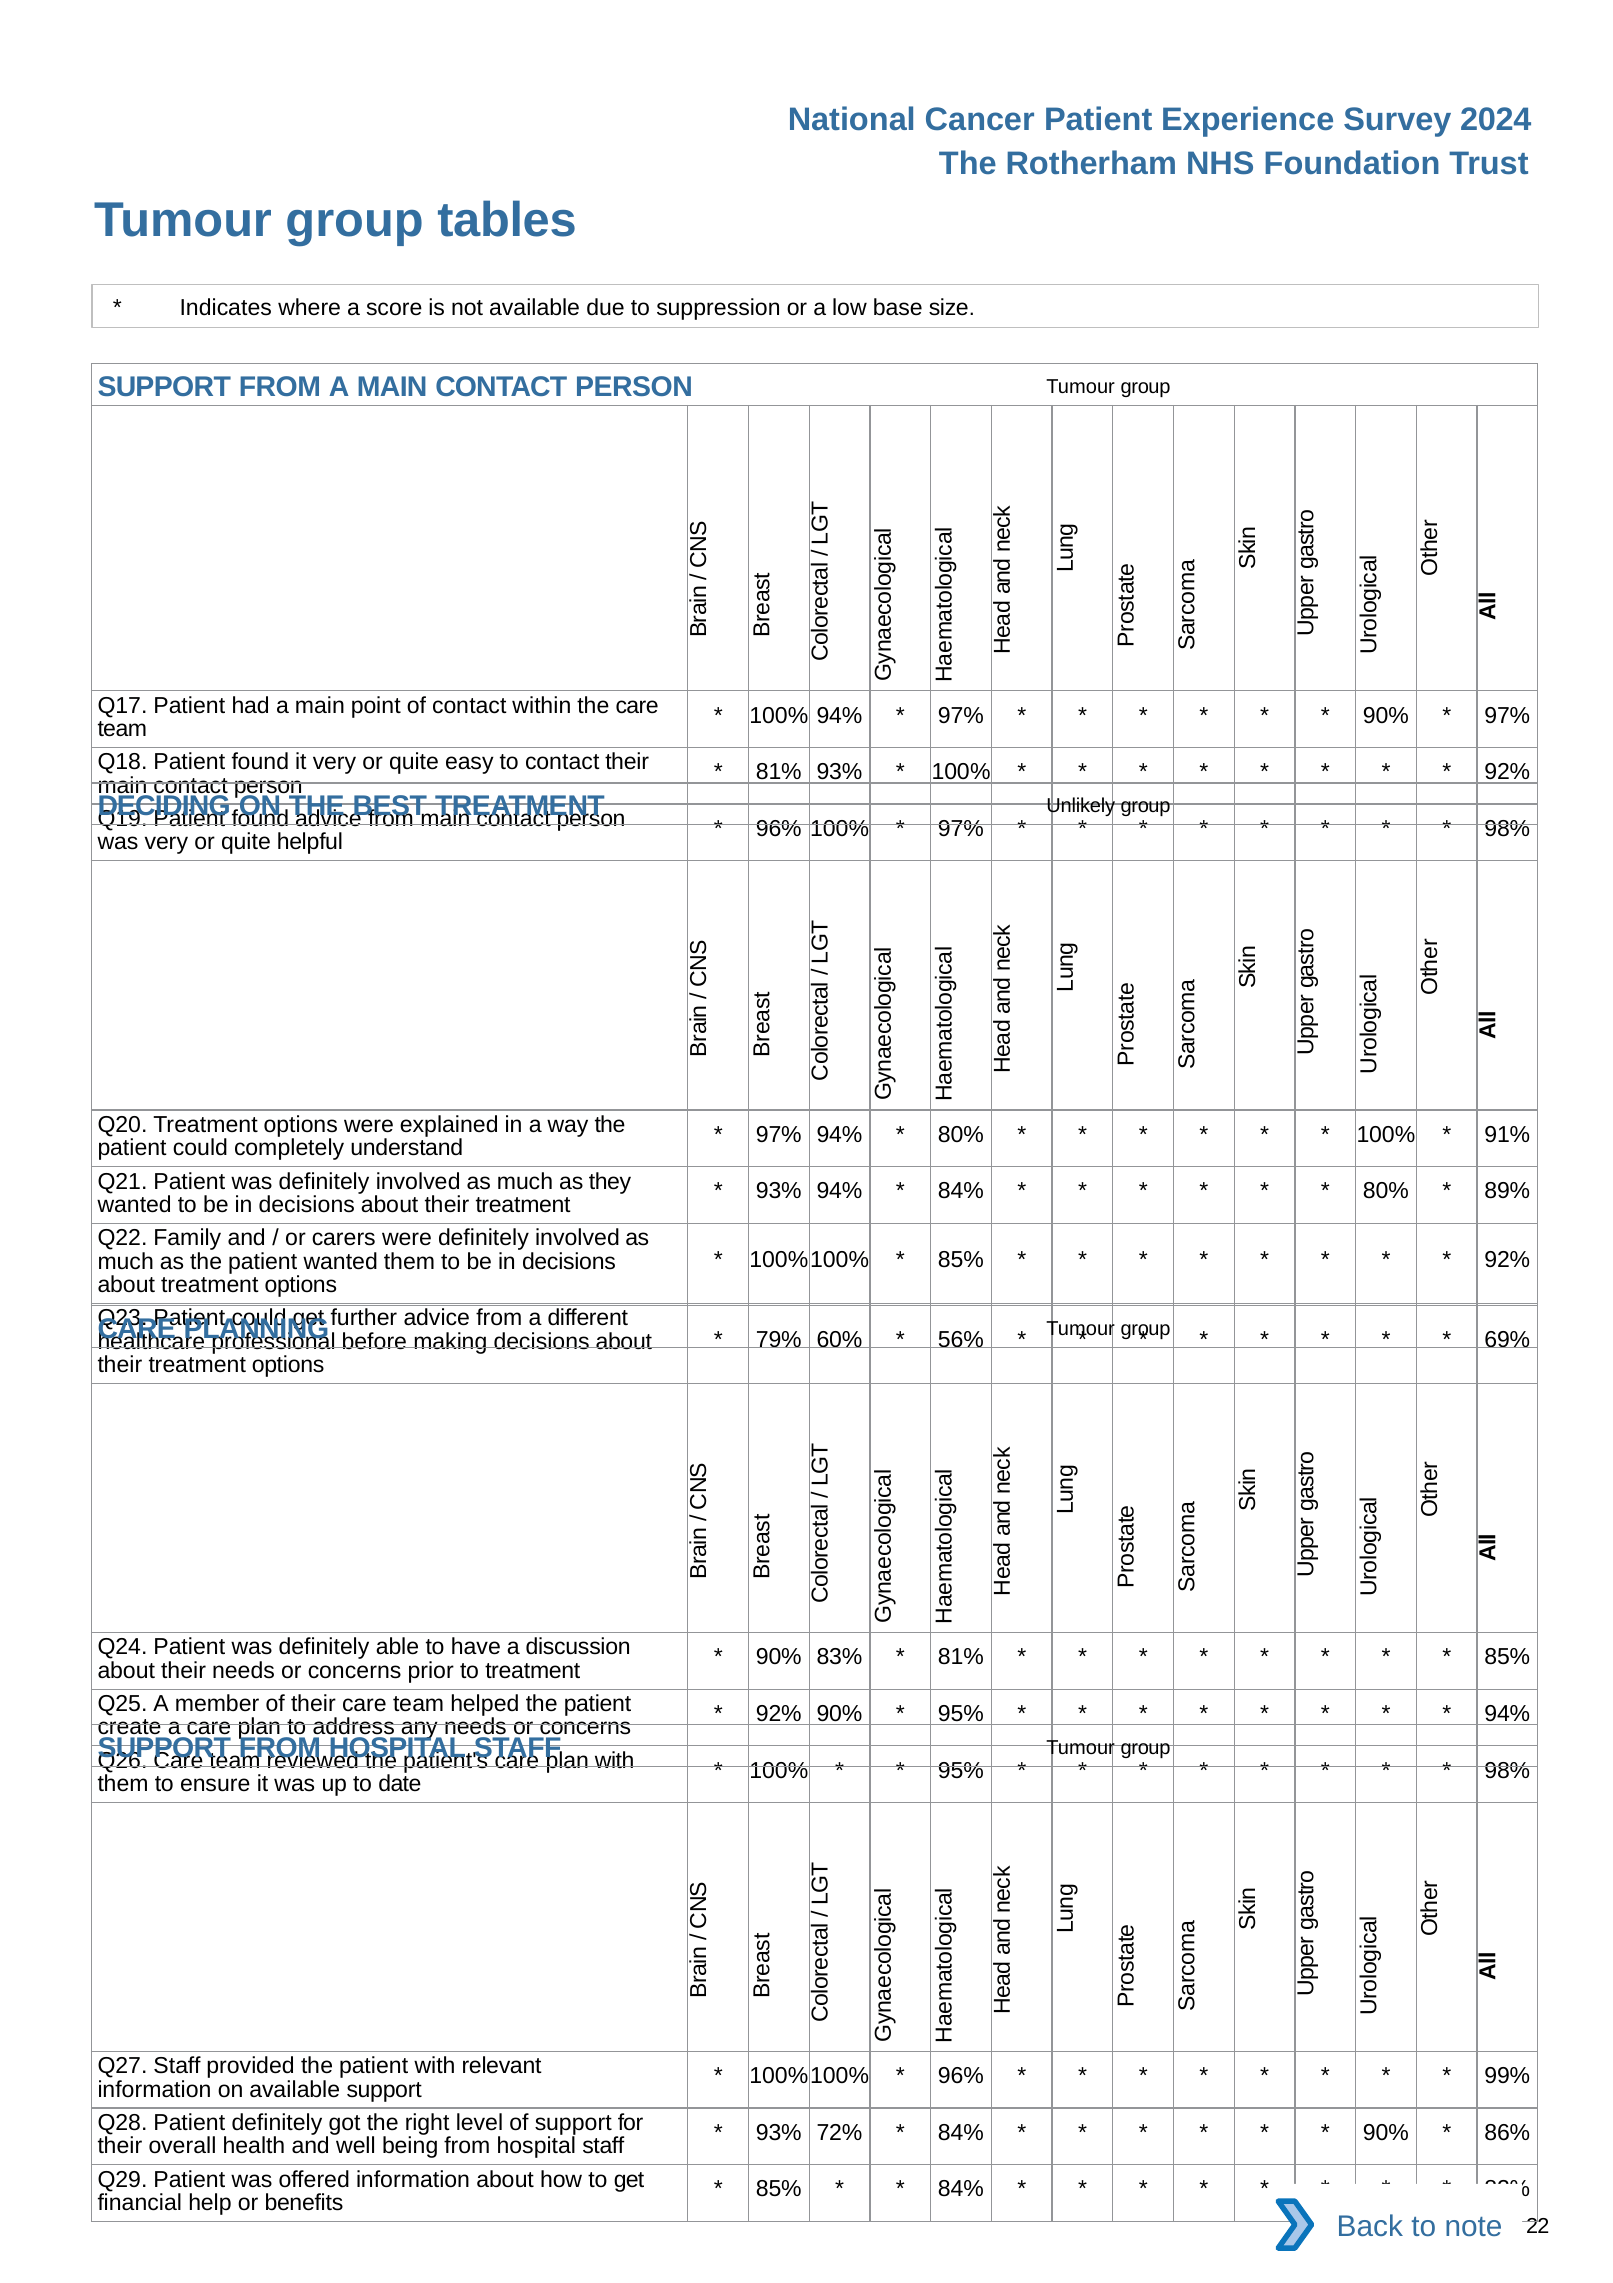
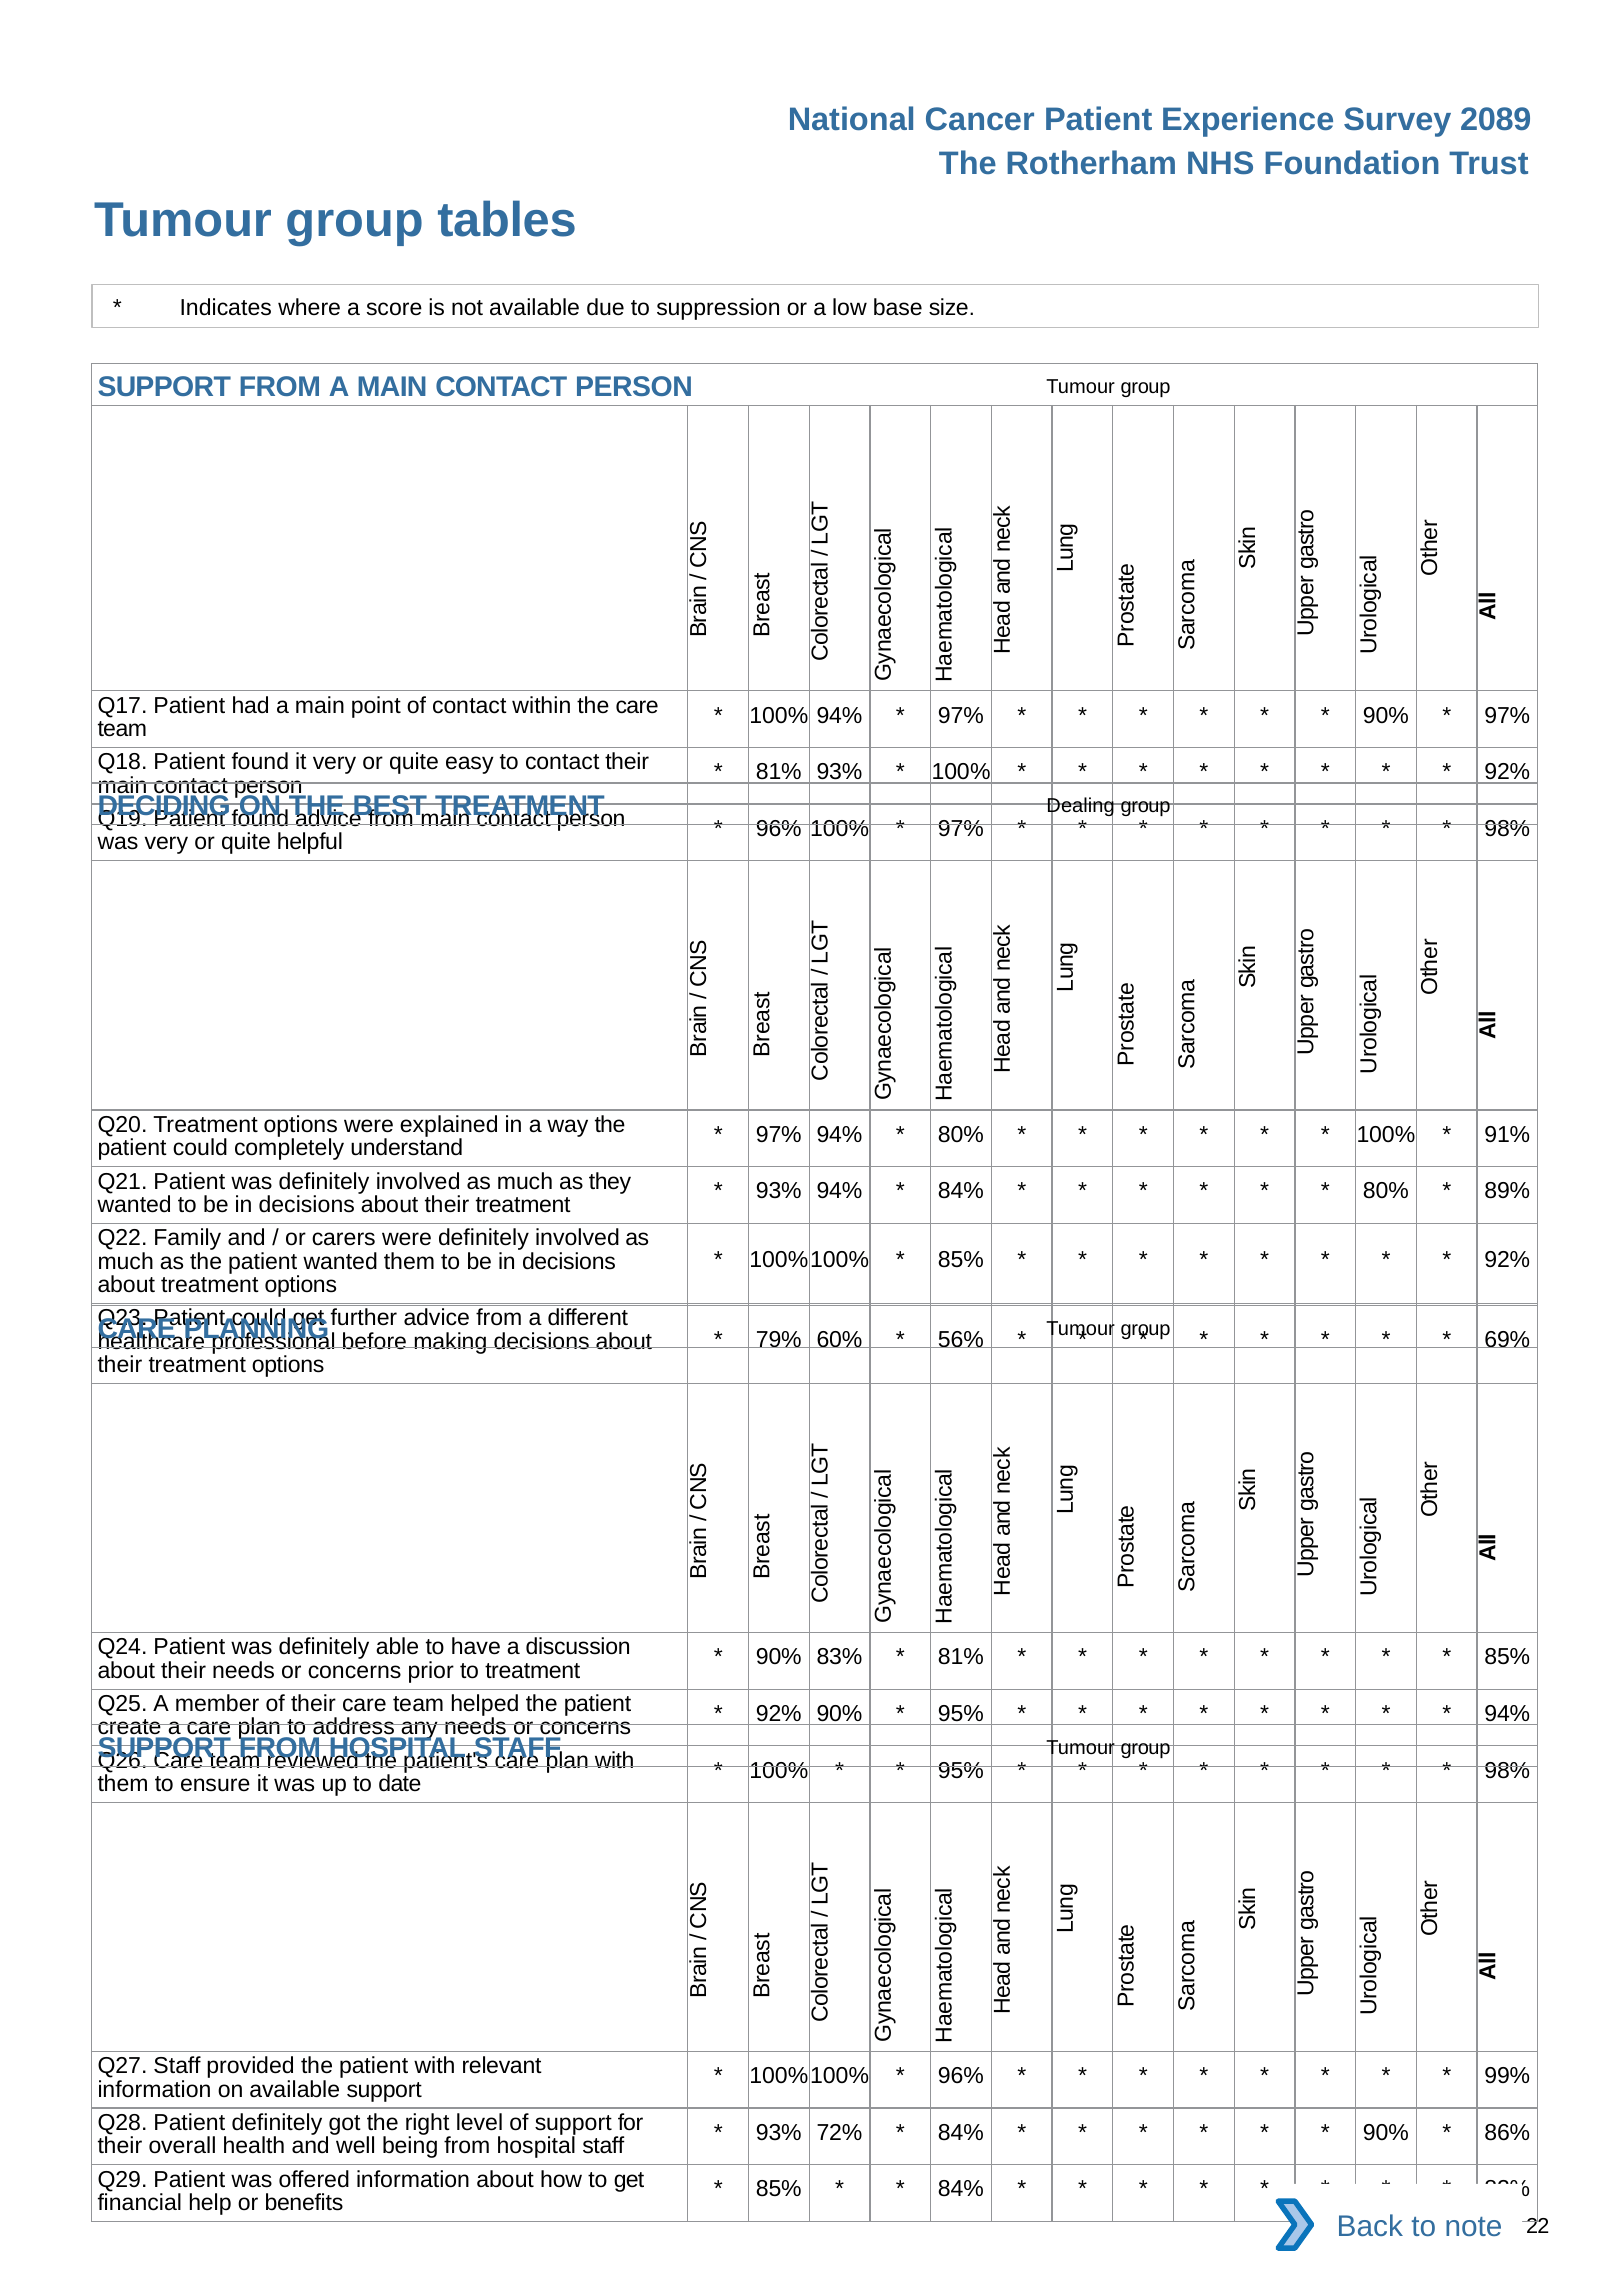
2024: 2024 -> 2089
Unlikely: Unlikely -> Dealing
